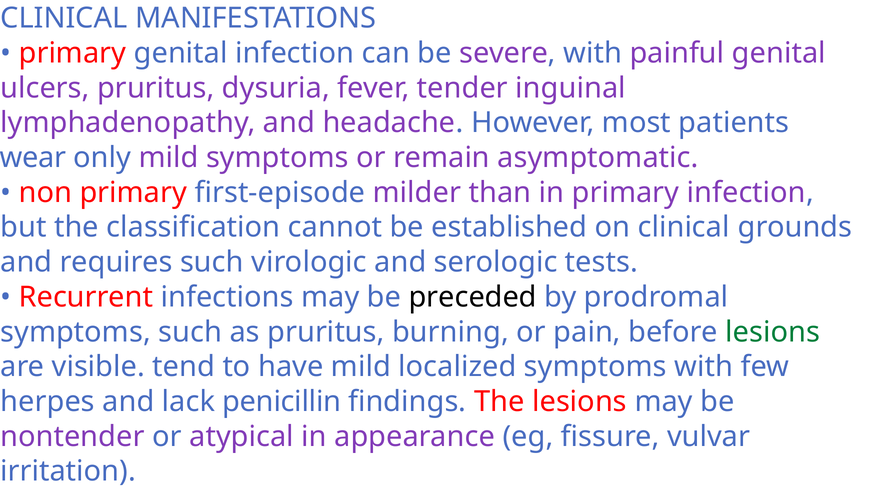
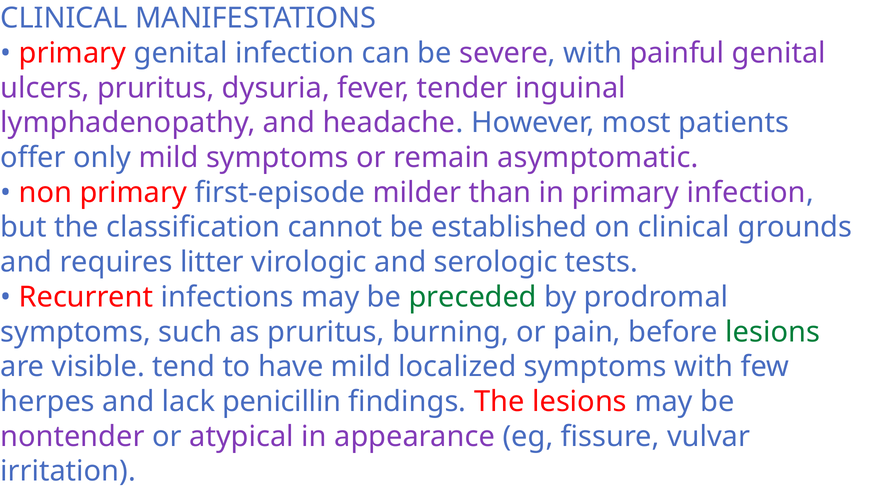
wear: wear -> offer
requires such: such -> litter
preceded colour: black -> green
